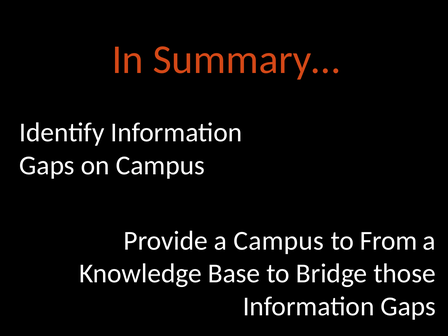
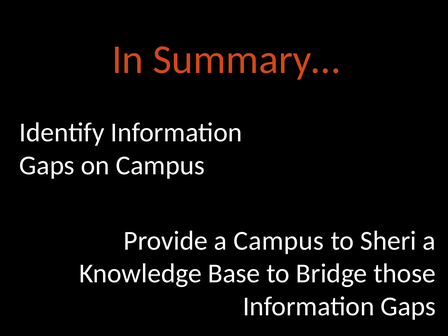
From: From -> Sheri
